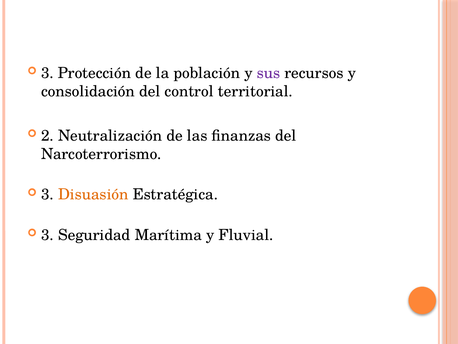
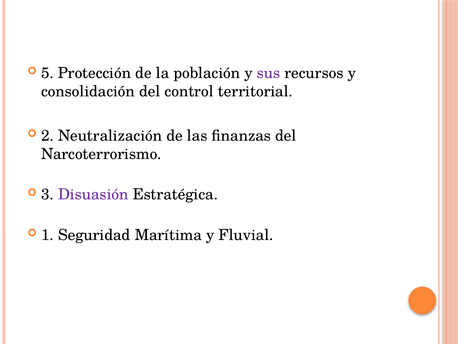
3 at (47, 73): 3 -> 5
Disuasión colour: orange -> purple
3 at (48, 235): 3 -> 1
